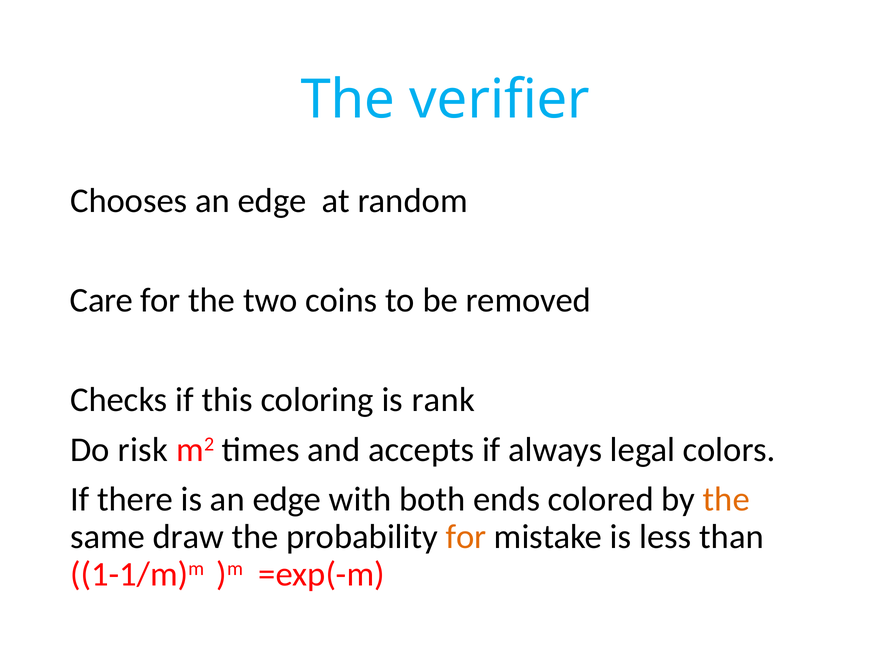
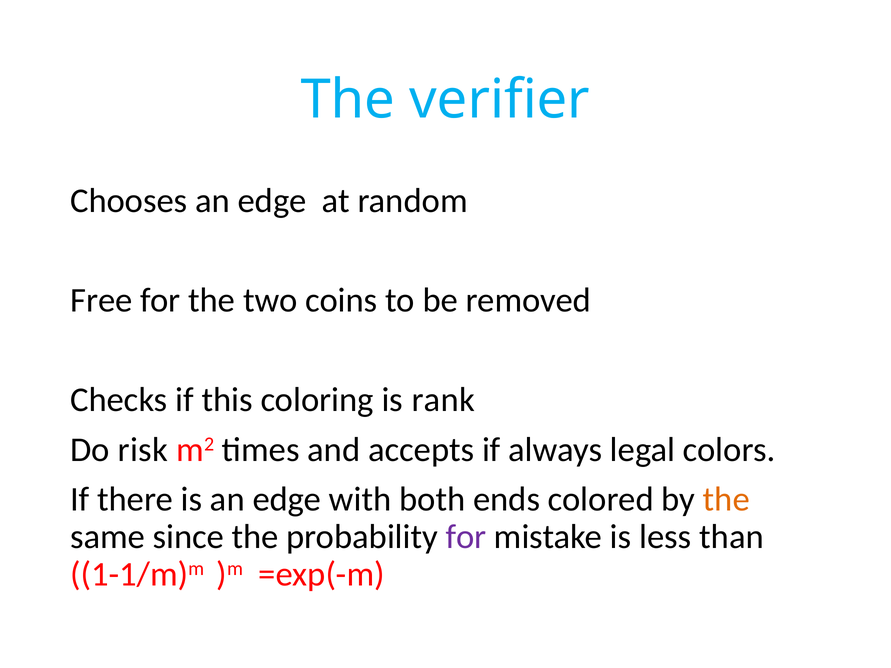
Care: Care -> Free
draw: draw -> since
for at (466, 537) colour: orange -> purple
